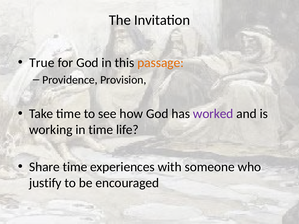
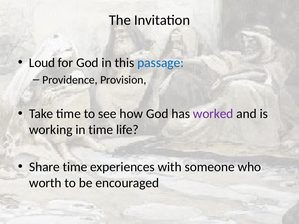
True: True -> Loud
passage colour: orange -> blue
justify: justify -> worth
